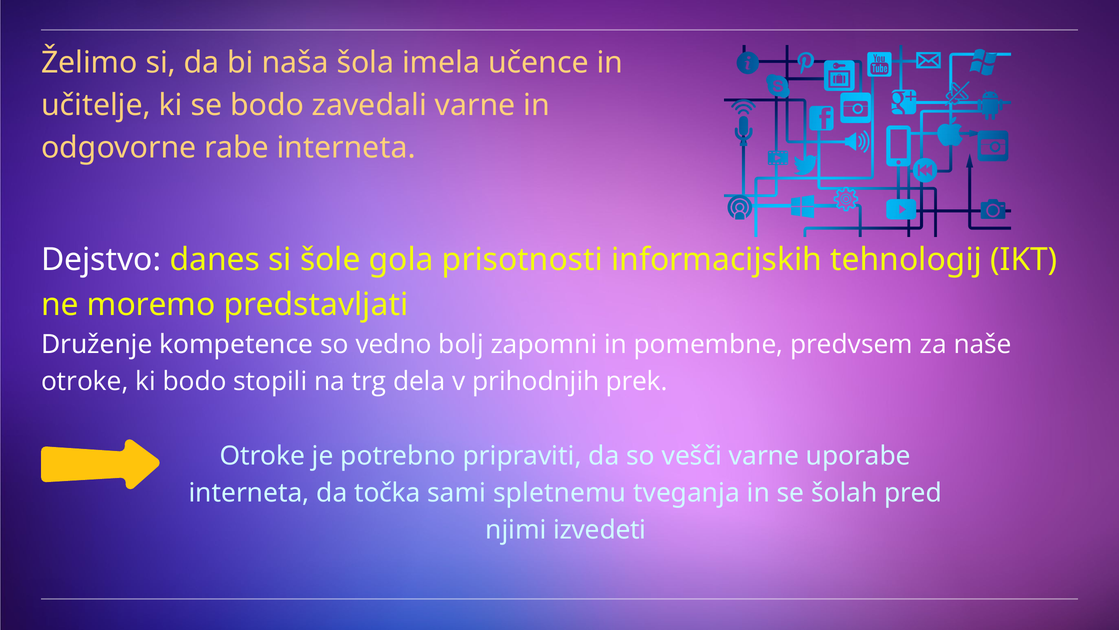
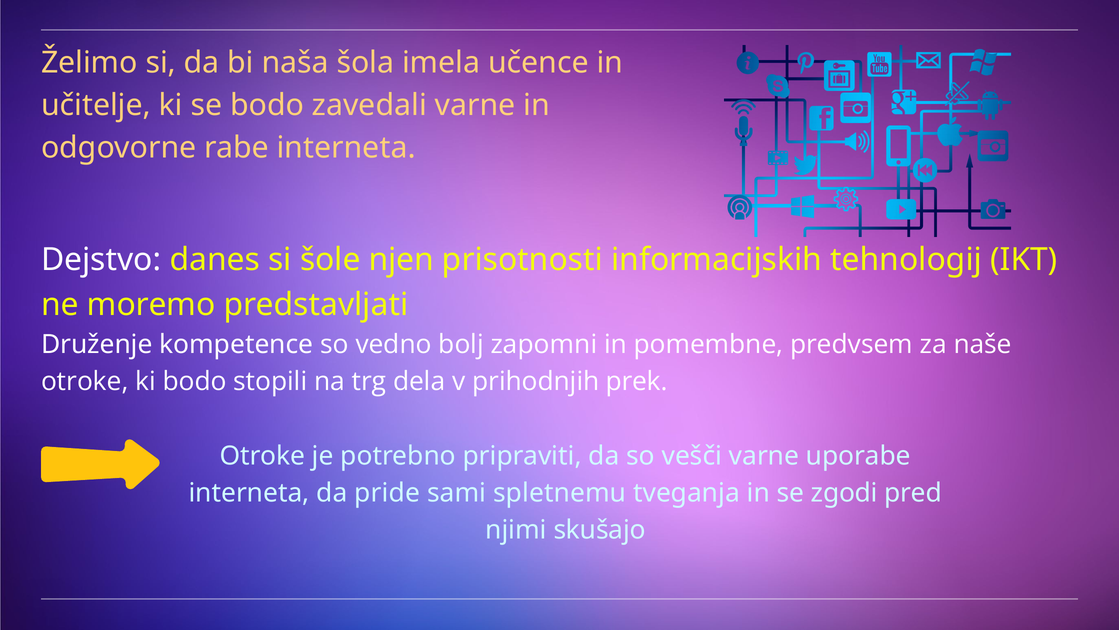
gola: gola -> njen
točka: točka -> pride
šolah: šolah -> zgodi
izvedeti: izvedeti -> skušajo
